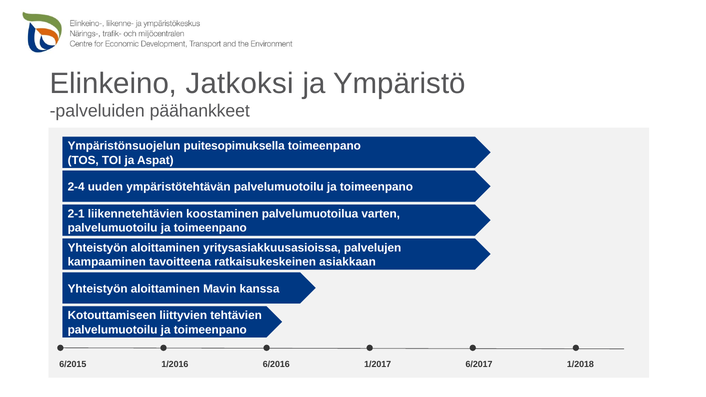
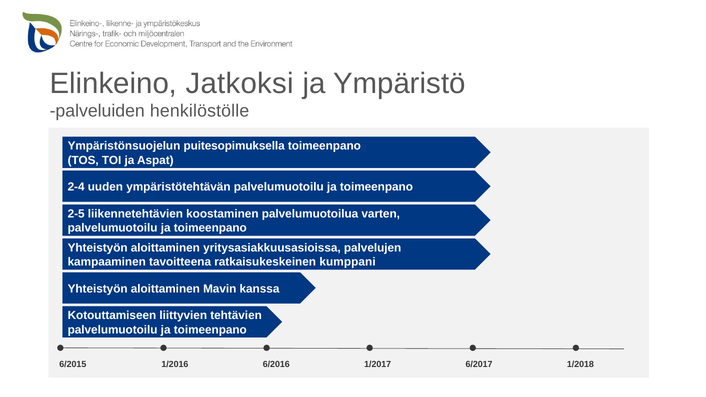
päähankkeet: päähankkeet -> henkilöstölle
2-1: 2-1 -> 2-5
asiakkaan: asiakkaan -> kumppani
